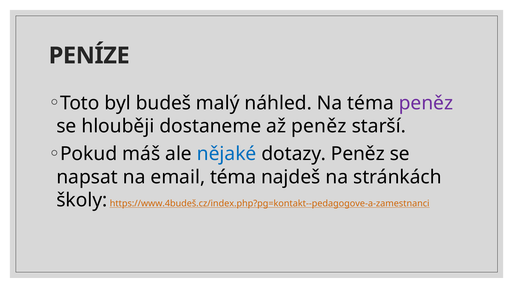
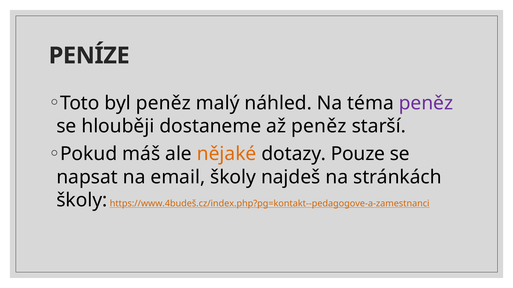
byl budeš: budeš -> peněz
nějaké colour: blue -> orange
dotazy Peněz: Peněz -> Pouze
email téma: téma -> školy
